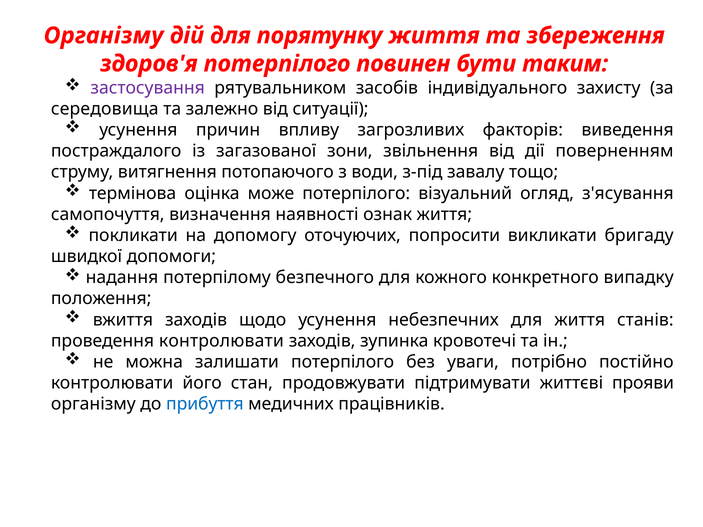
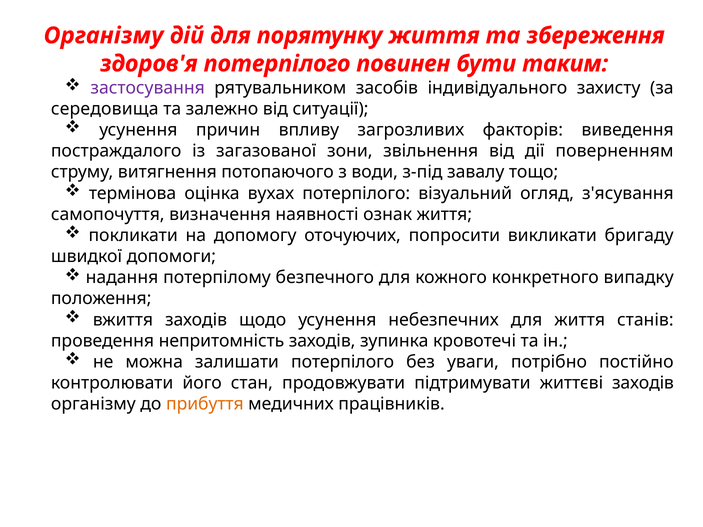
може: може -> вухах
проведення контролювати: контролювати -> непритомність
життєві прояви: прояви -> заходів
прибуття colour: blue -> orange
